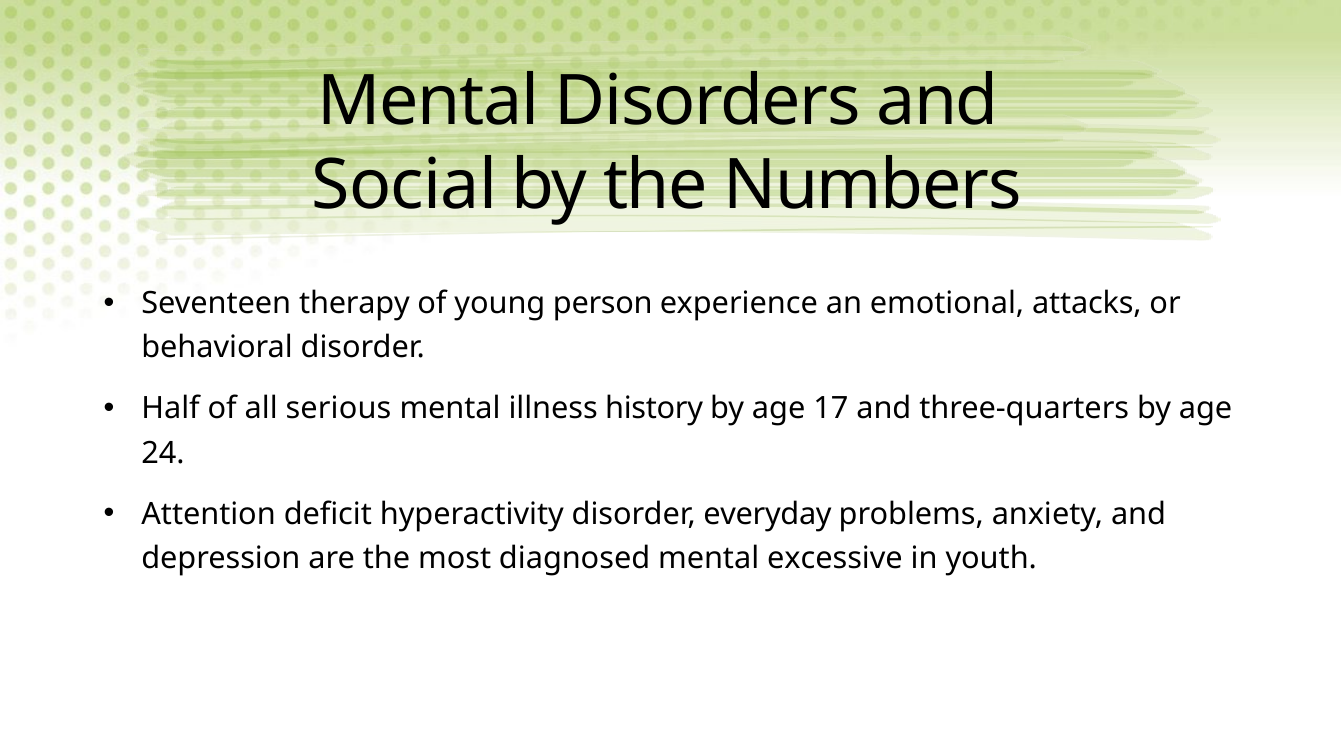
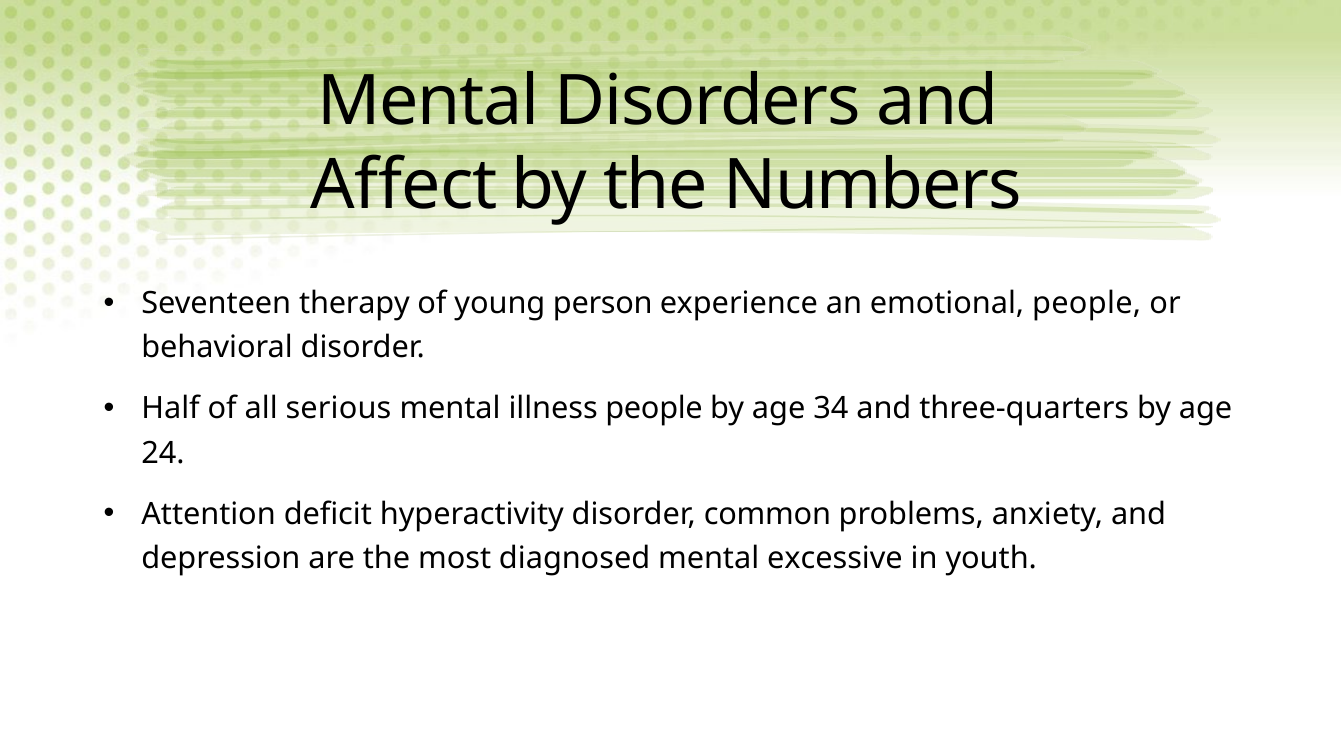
Social: Social -> Affect
emotional attacks: attacks -> people
illness history: history -> people
17: 17 -> 34
everyday: everyday -> common
